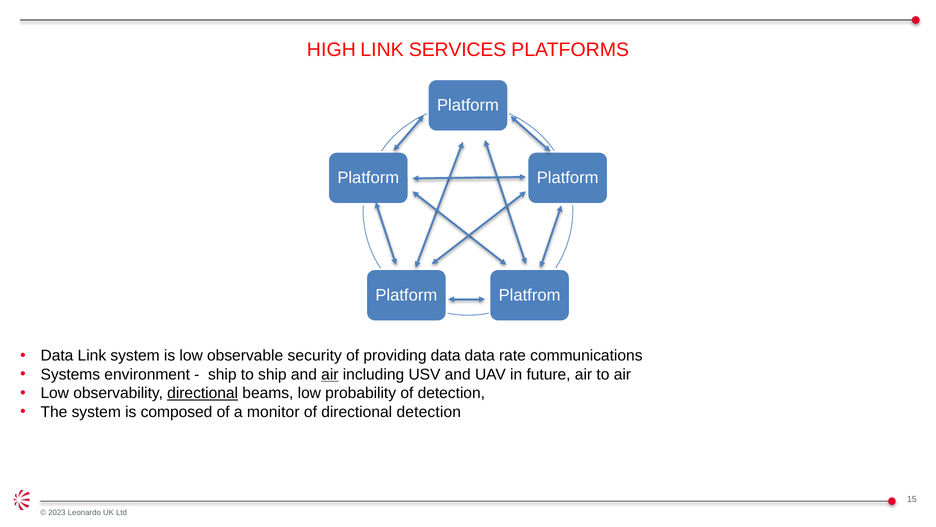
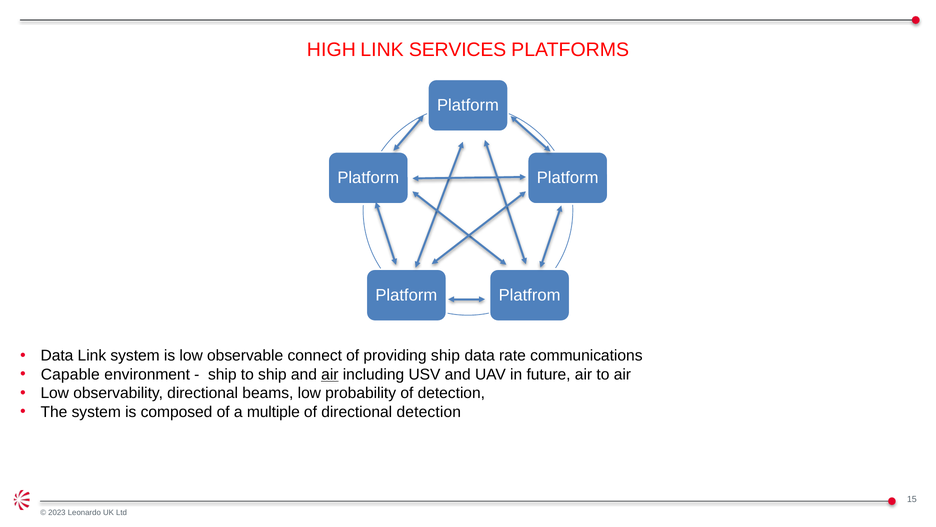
security: security -> connect
providing data: data -> ship
Systems: Systems -> Capable
directional at (203, 393) underline: present -> none
monitor: monitor -> multiple
